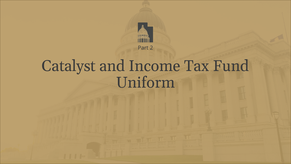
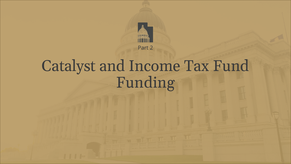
Uniform: Uniform -> Funding
